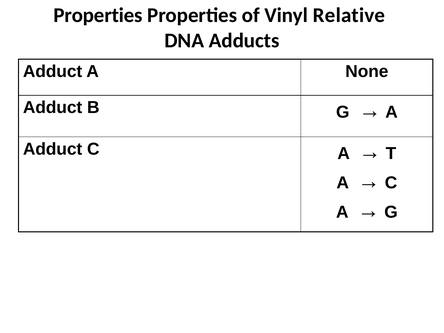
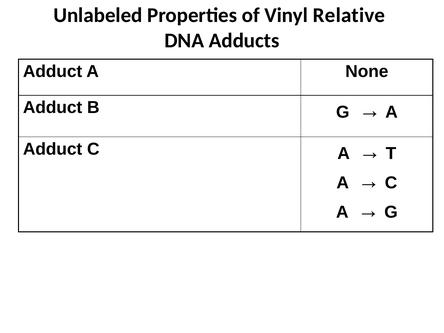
Properties at (98, 15): Properties -> Unlabeled
